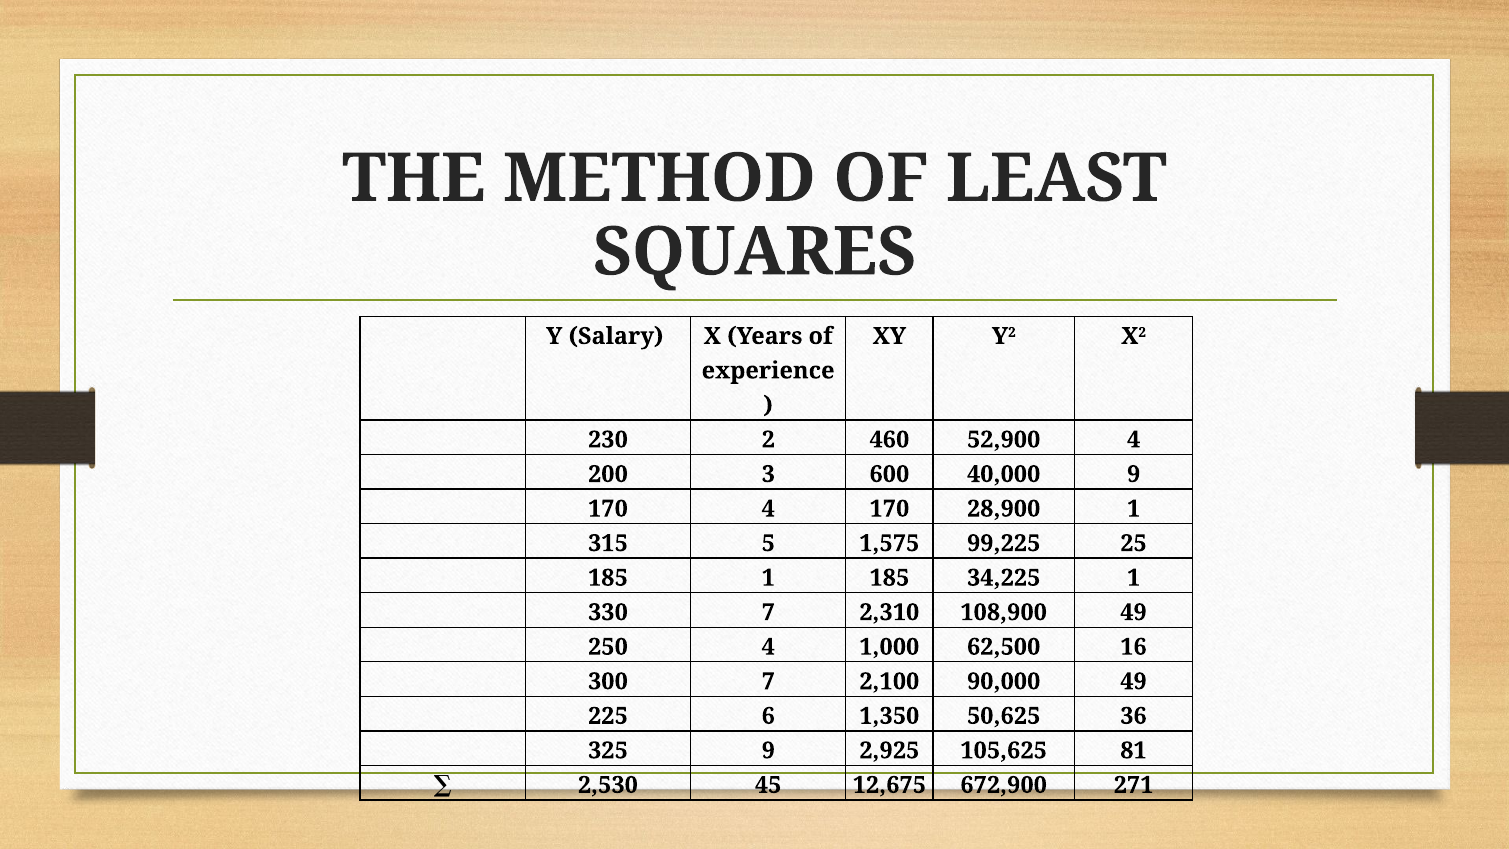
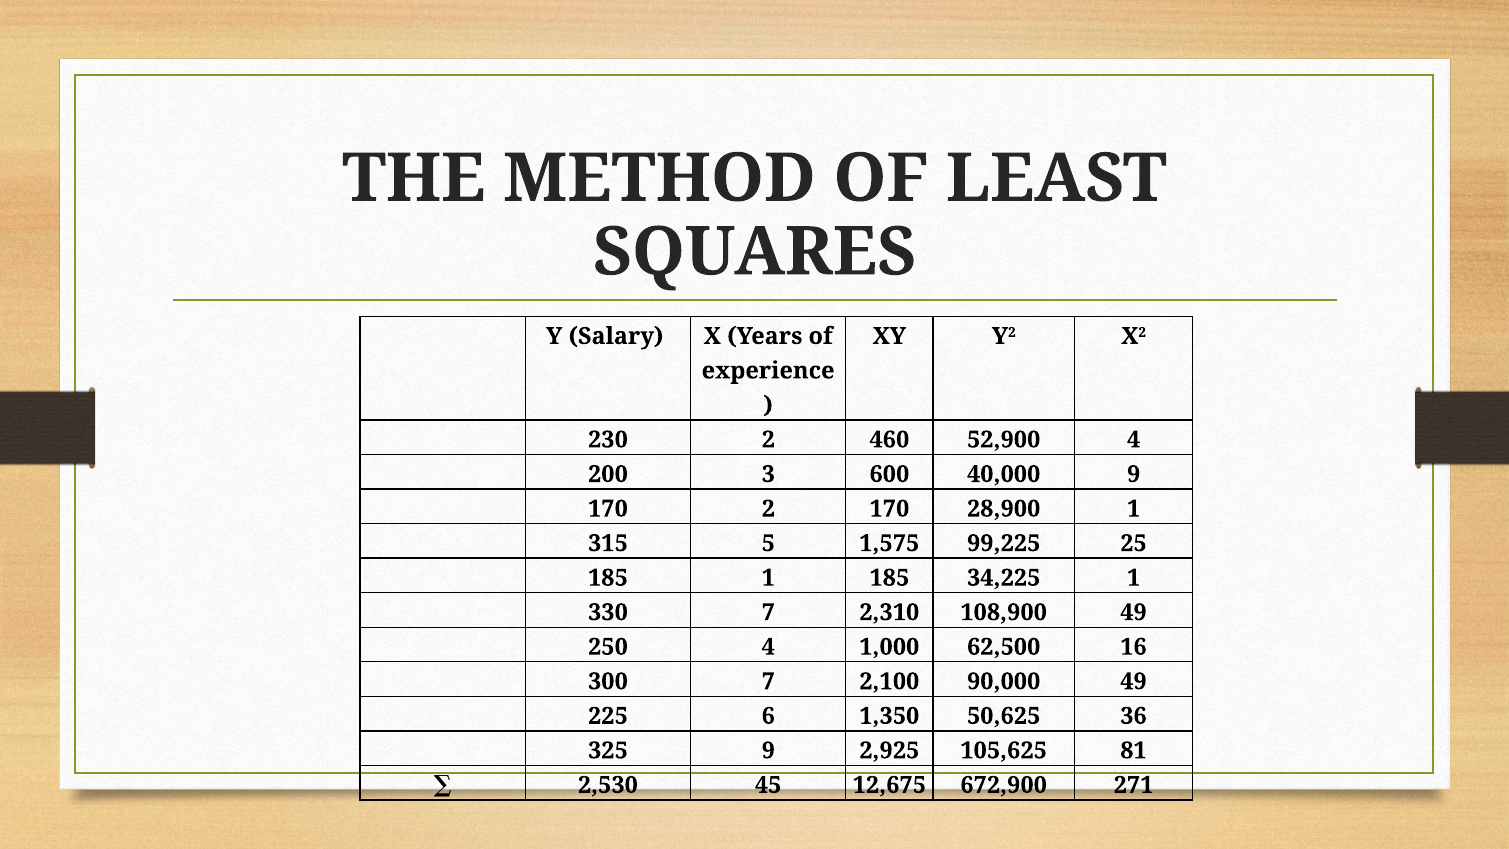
170 4: 4 -> 2
